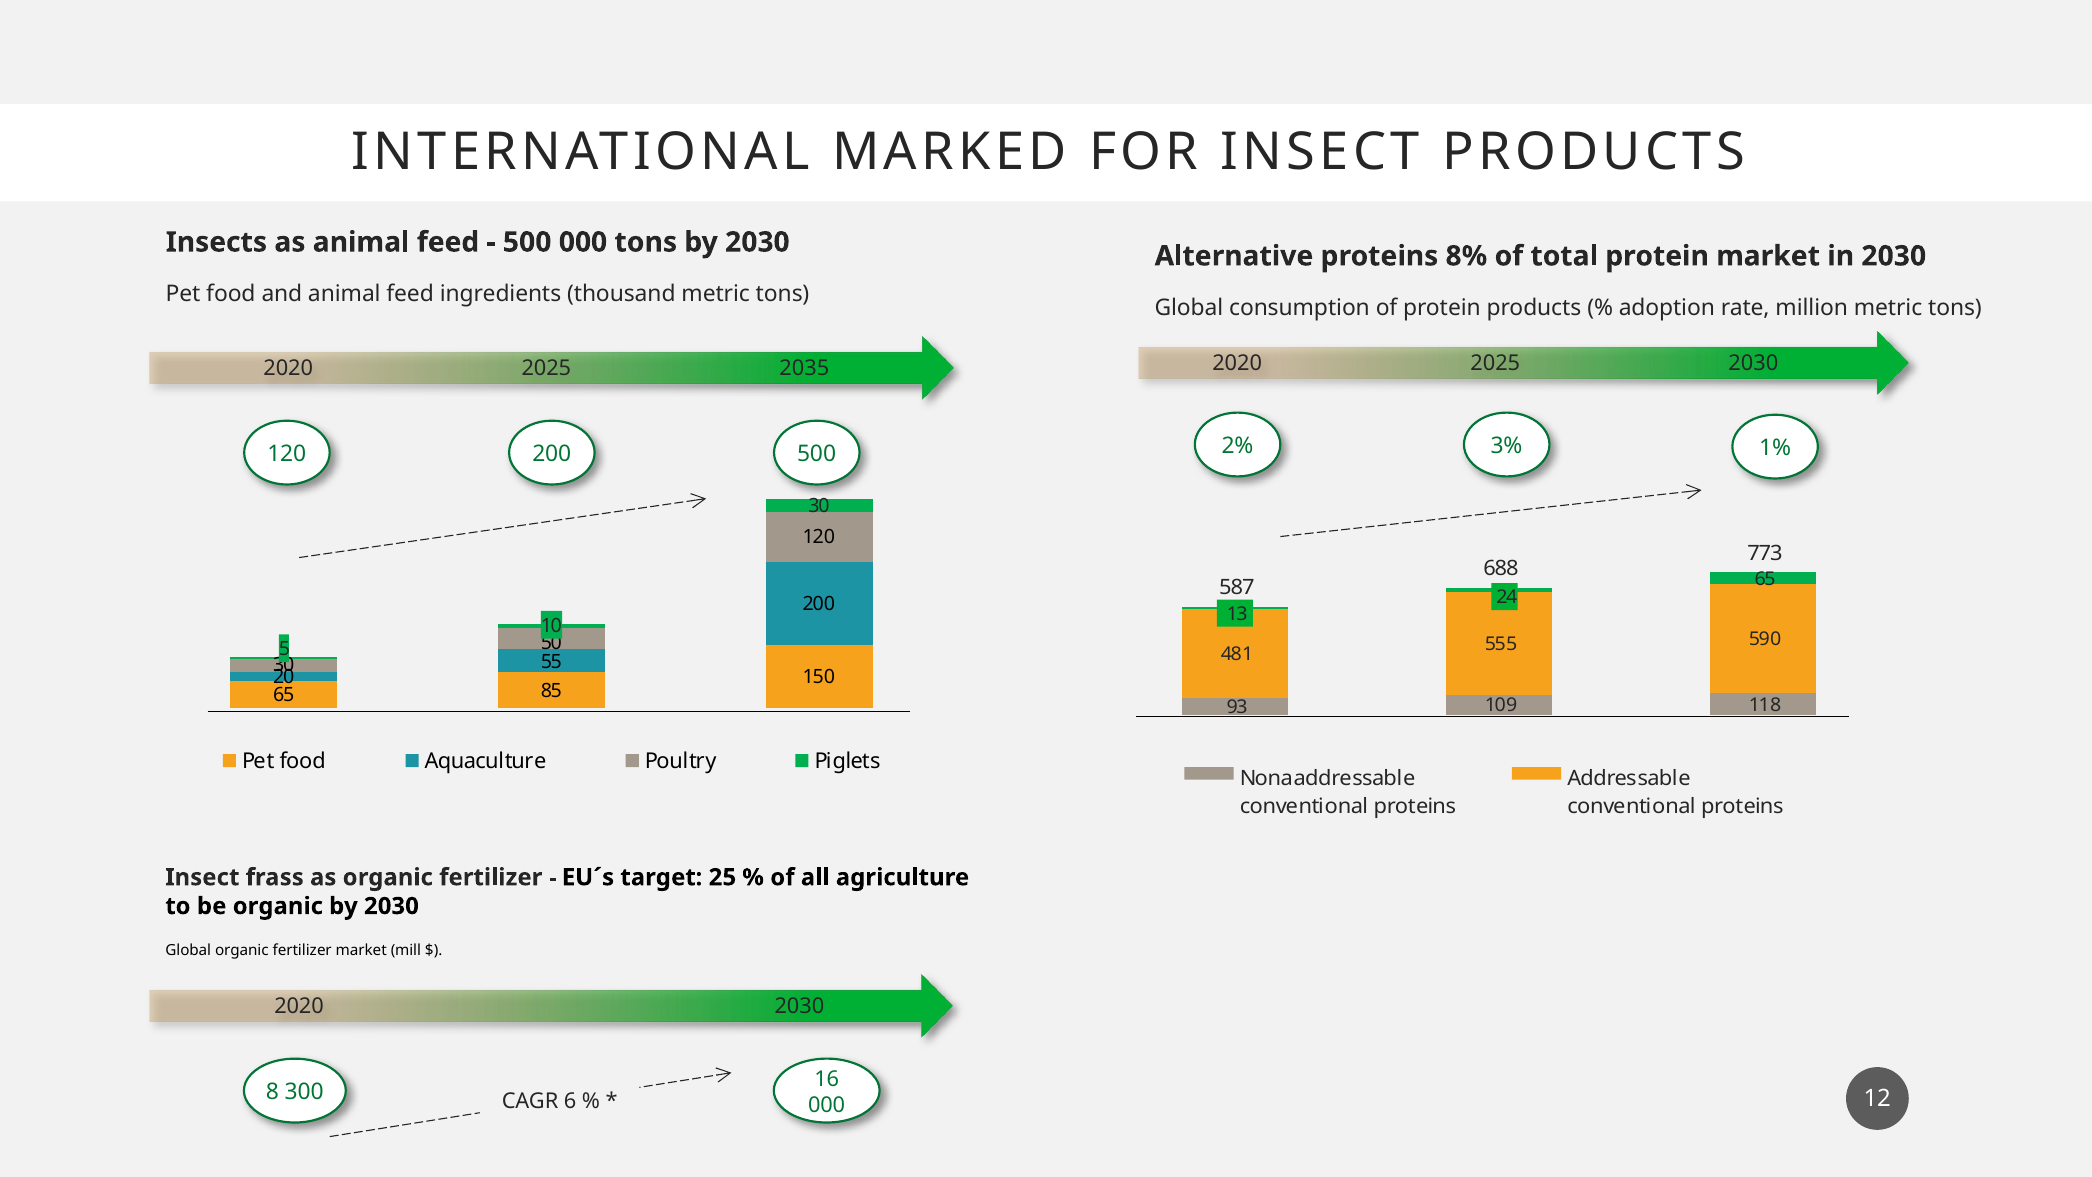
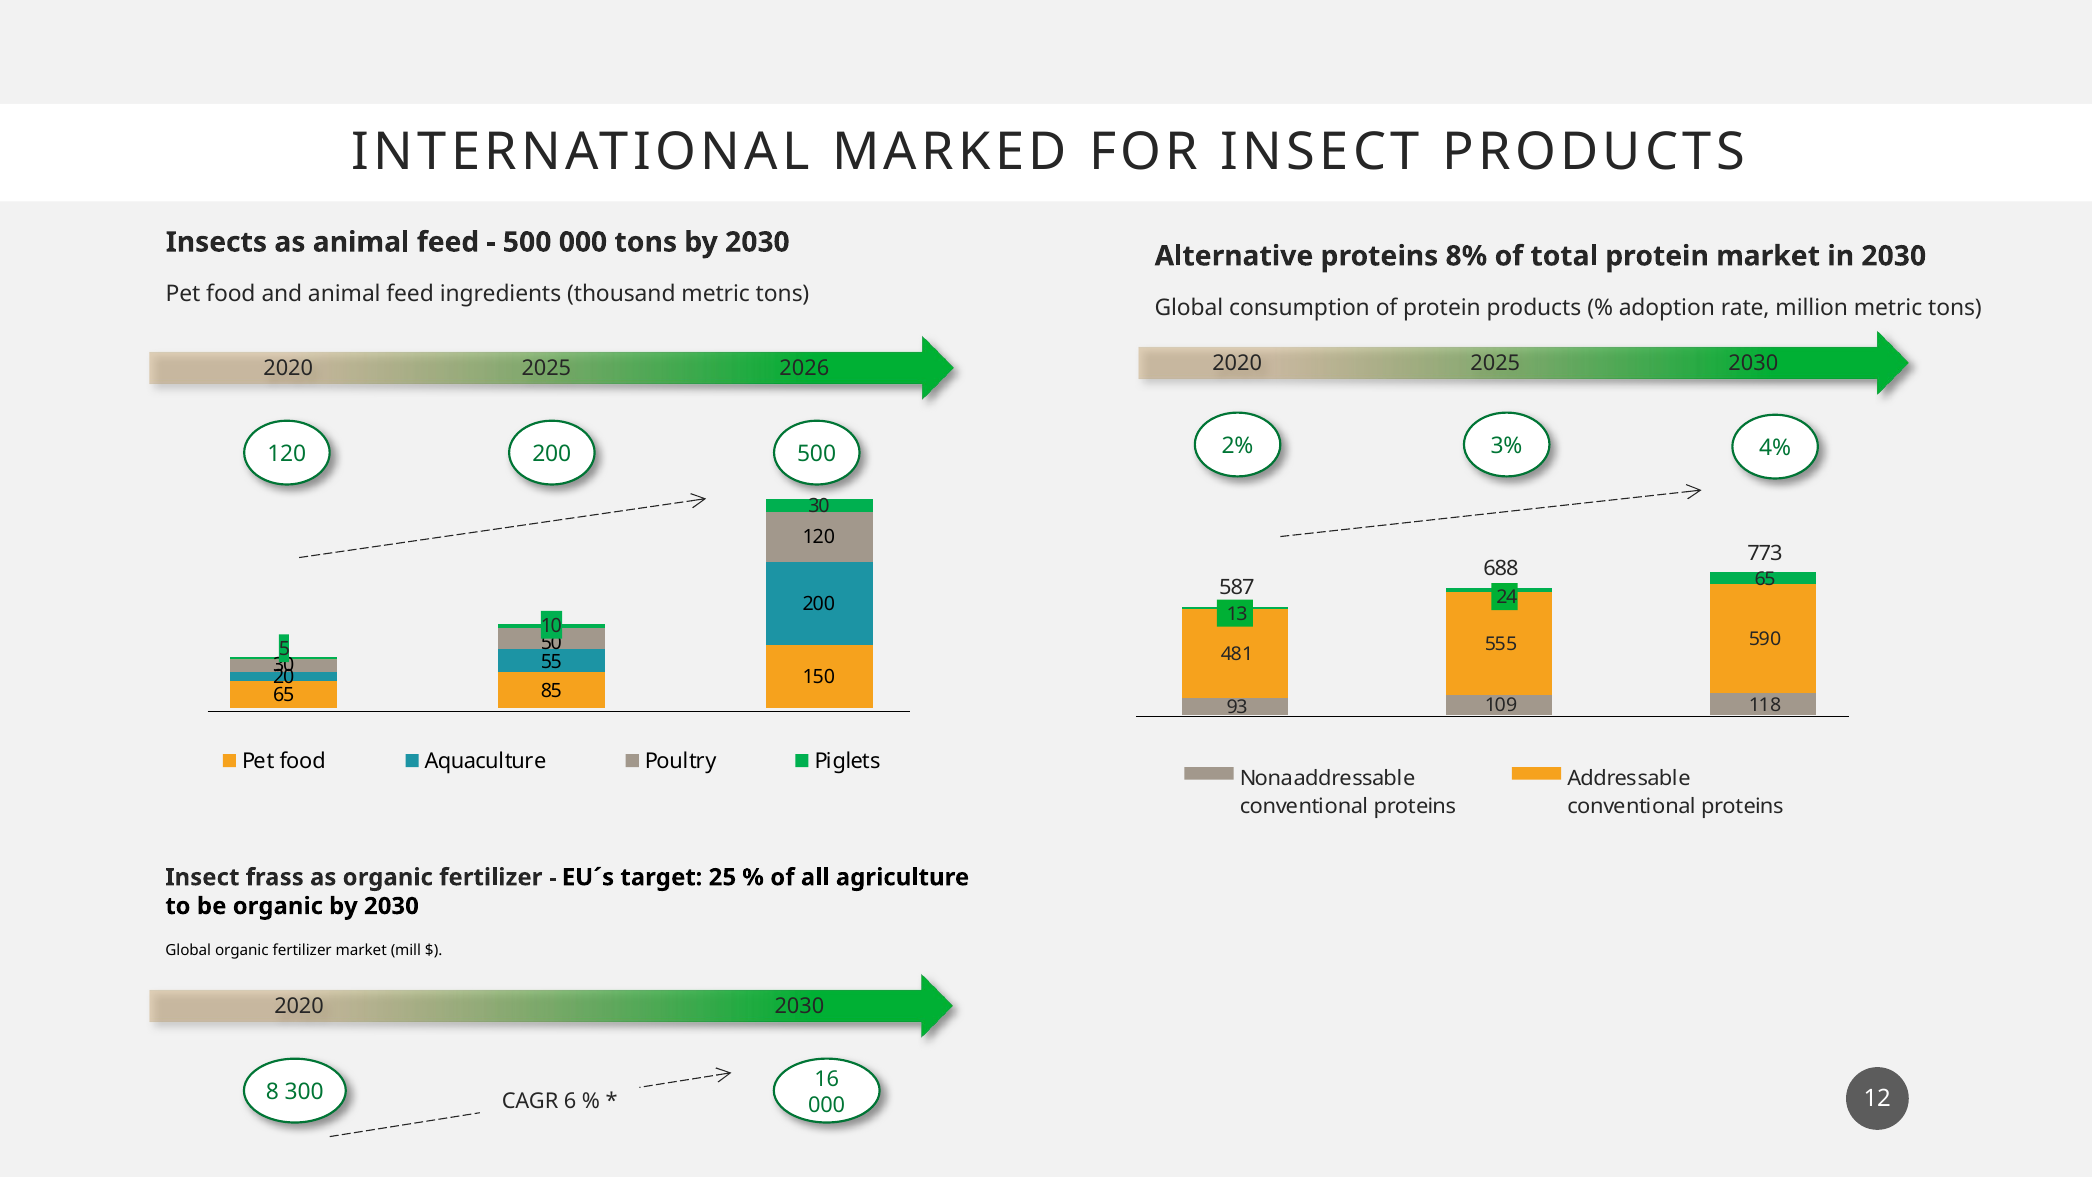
2035: 2035 -> 2026
1%: 1% -> 4%
